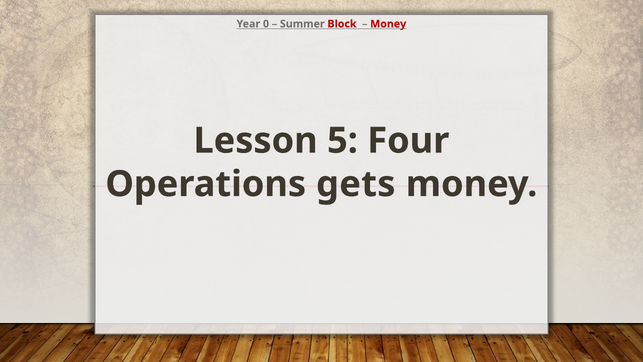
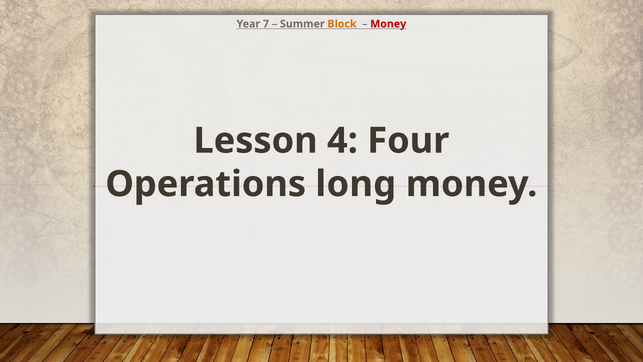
0: 0 -> 7
Block colour: red -> orange
5: 5 -> 4
gets: gets -> long
